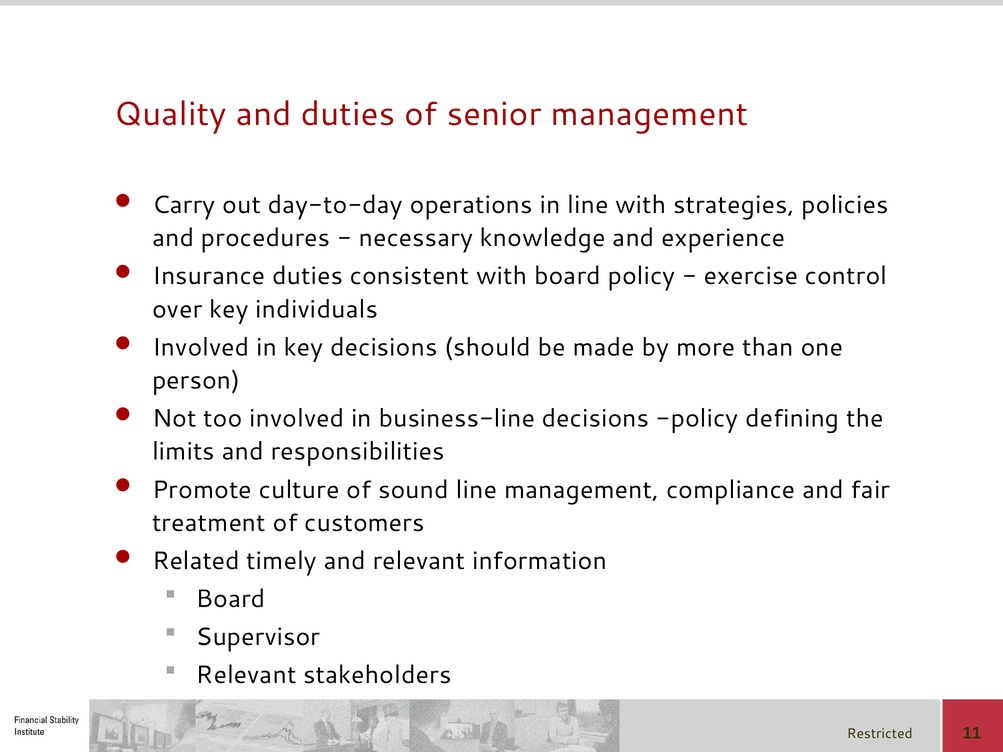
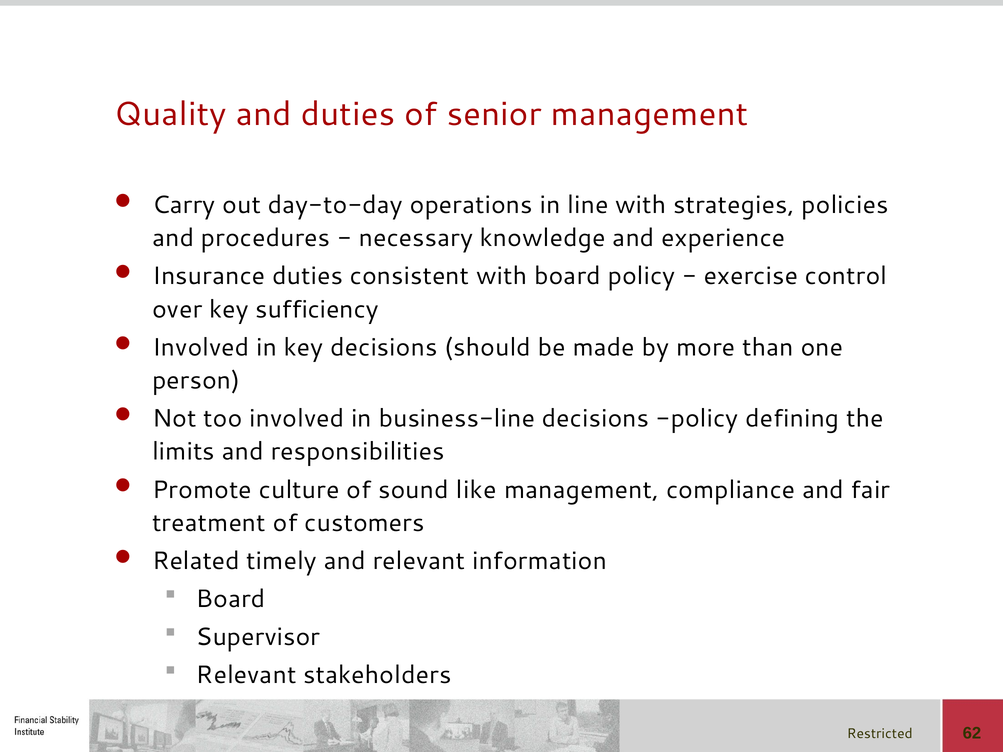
individuals: individuals -> sufficiency
sound line: line -> like
11: 11 -> 62
